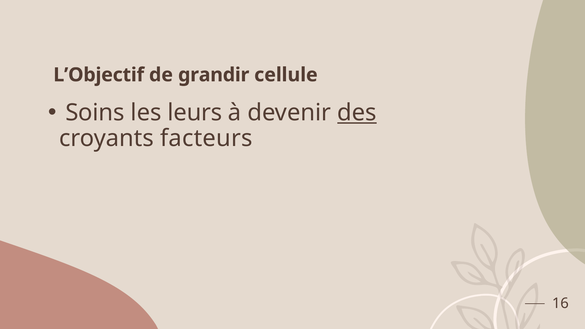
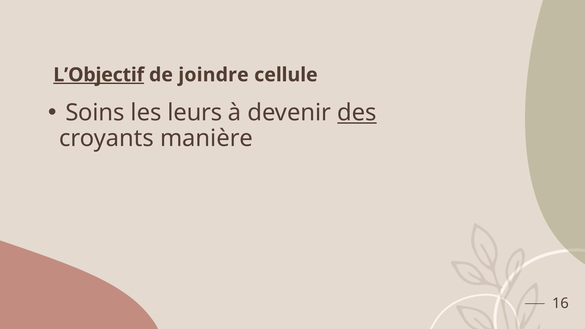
L’Objectif underline: none -> present
grandir: grandir -> joindre
facteurs: facteurs -> manière
